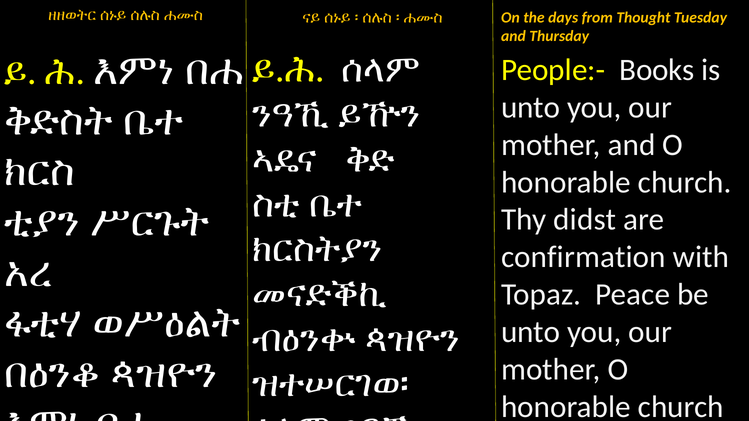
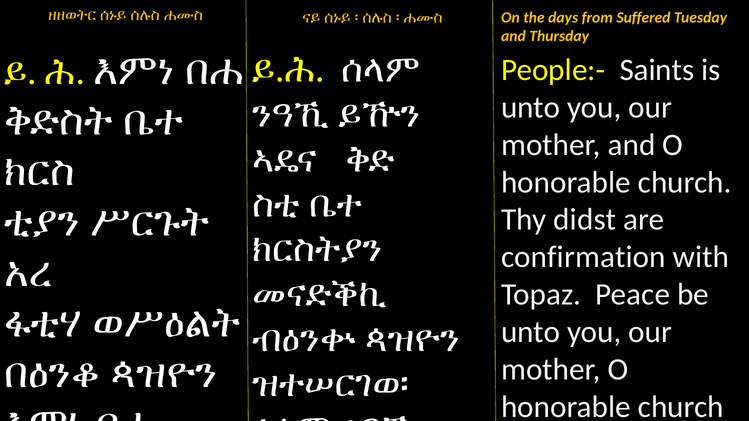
Thought: Thought -> Suffered
Books: Books -> Saints
